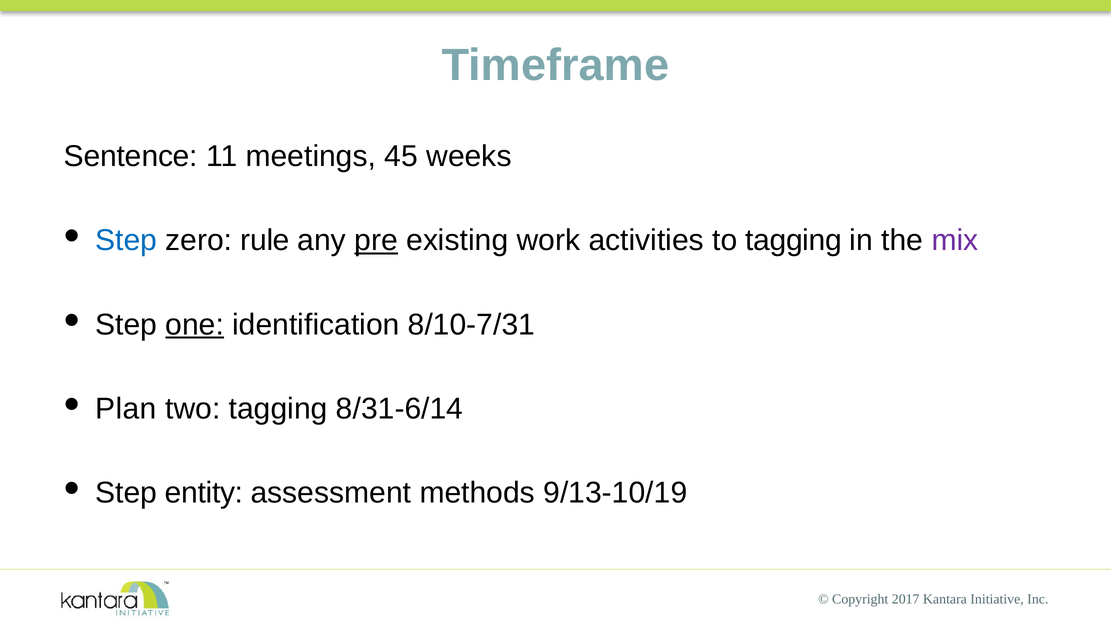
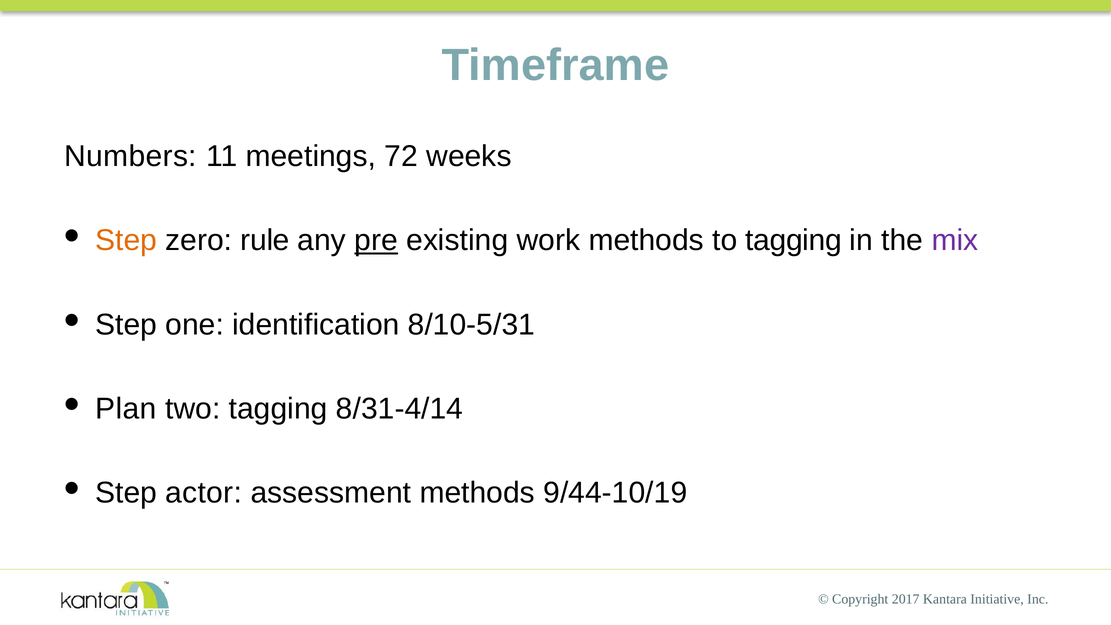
Sentence: Sentence -> Numbers
45: 45 -> 72
Step at (126, 240) colour: blue -> orange
work activities: activities -> methods
one underline: present -> none
8/10-7/31: 8/10-7/31 -> 8/10-5/31
8/31-6/14: 8/31-6/14 -> 8/31-4/14
entity: entity -> actor
9/13-10/19: 9/13-10/19 -> 9/44-10/19
